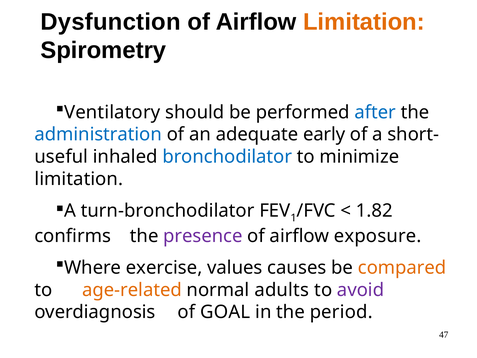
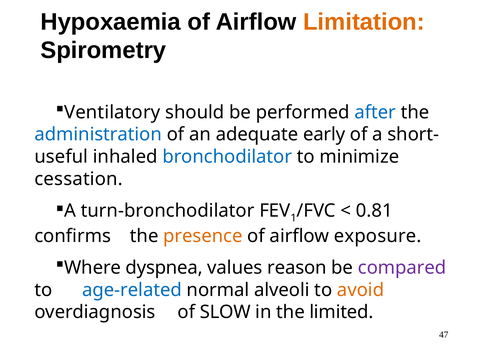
Dysfunction: Dysfunction -> Hypoxaemia
limitation at (79, 179): limitation -> cessation
1.82: 1.82 -> 0.81
presence colour: purple -> orange
exercise: exercise -> dyspnea
causes: causes -> reason
compared colour: orange -> purple
age-related colour: orange -> blue
adults: adults -> alveoli
avoid colour: purple -> orange
GOAL: GOAL -> SLOW
period: period -> limited
